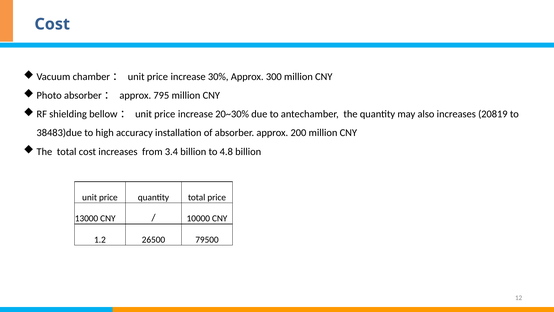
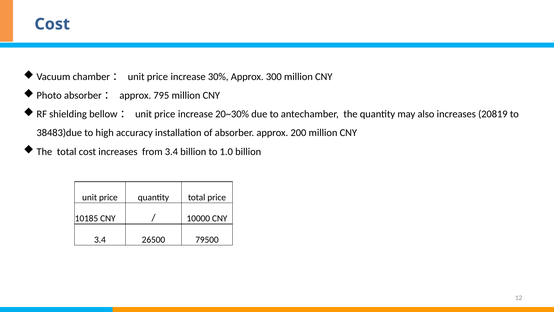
4.8: 4.8 -> 1.0
13000: 13000 -> 10185
1.2 at (100, 239): 1.2 -> 3.4
